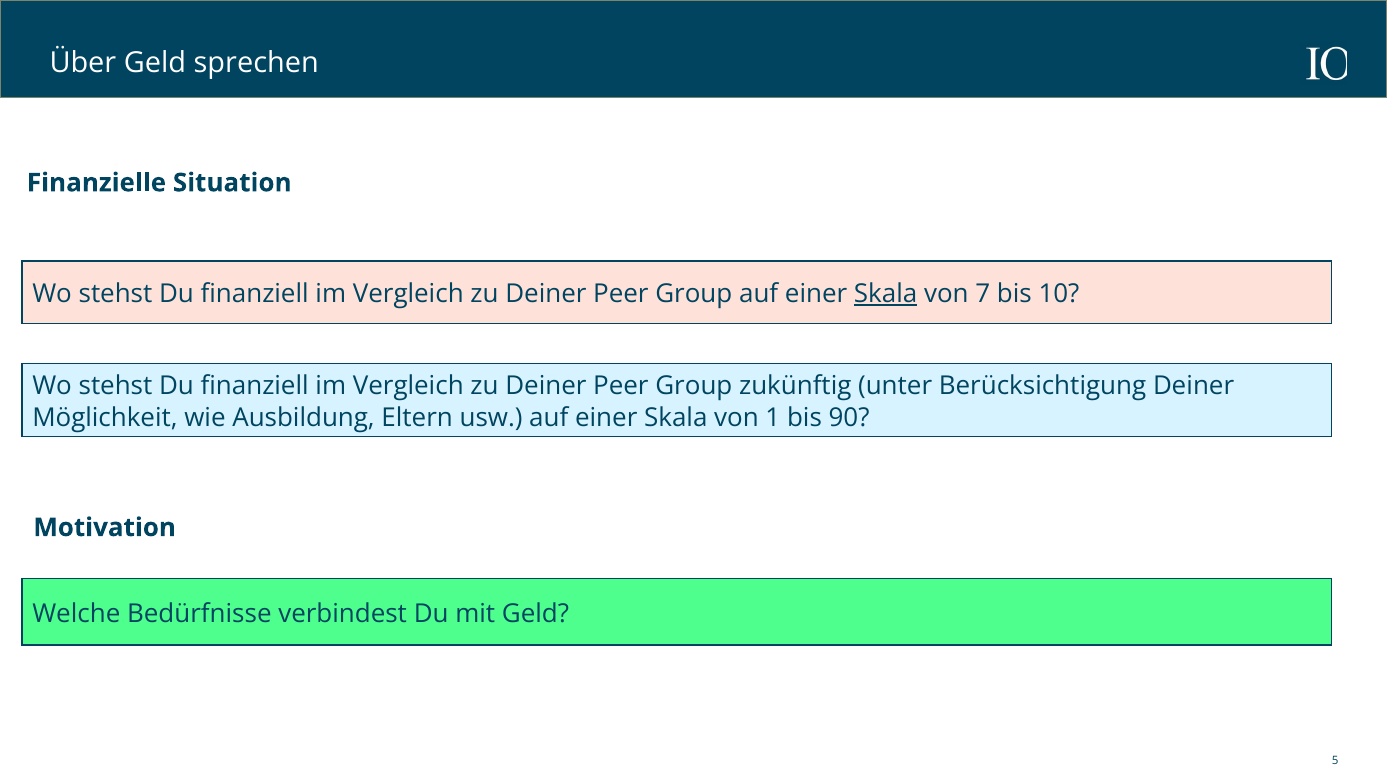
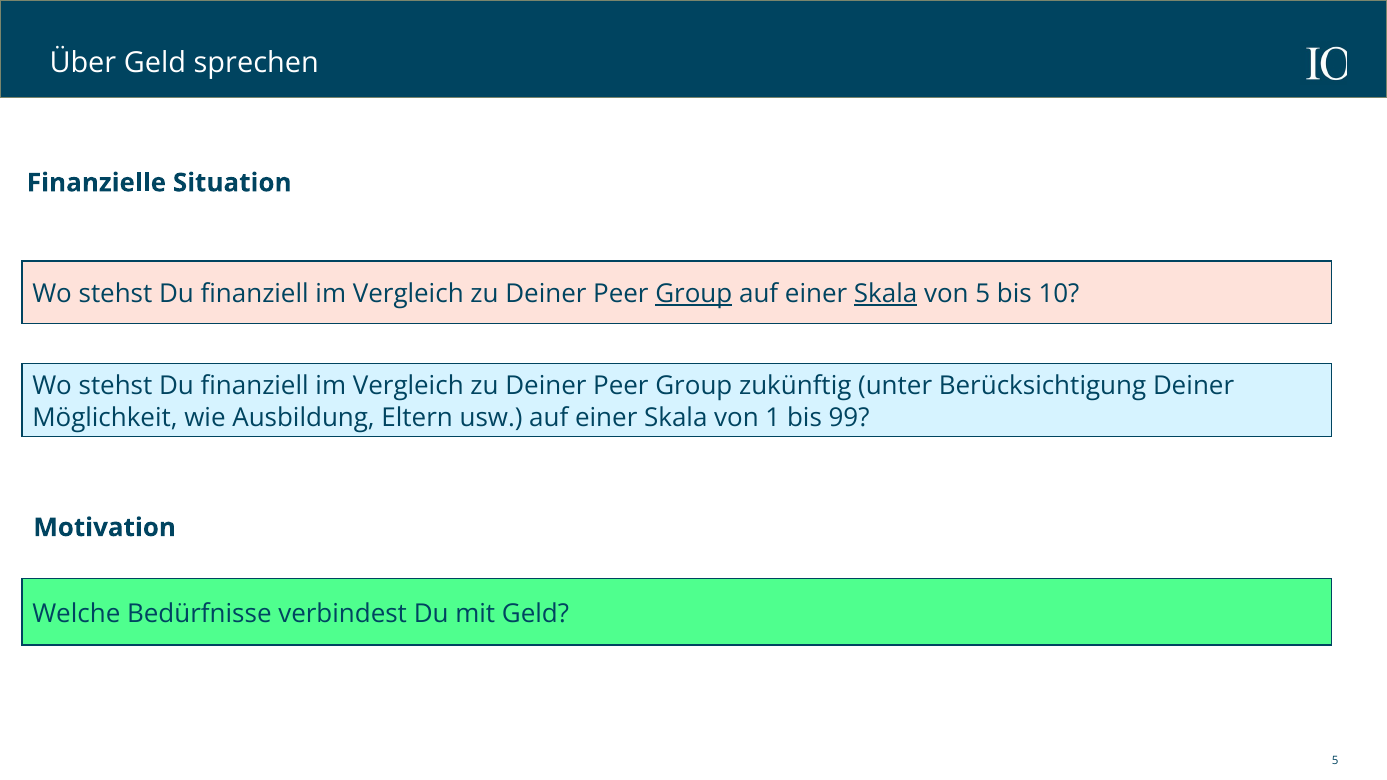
Group at (694, 294) underline: none -> present
von 7: 7 -> 5
90: 90 -> 99
